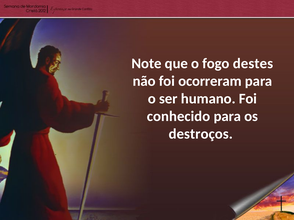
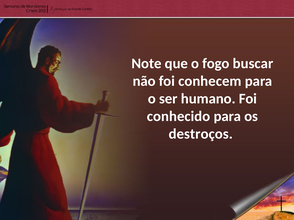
destes: destes -> buscar
ocorreram: ocorreram -> conhecem
